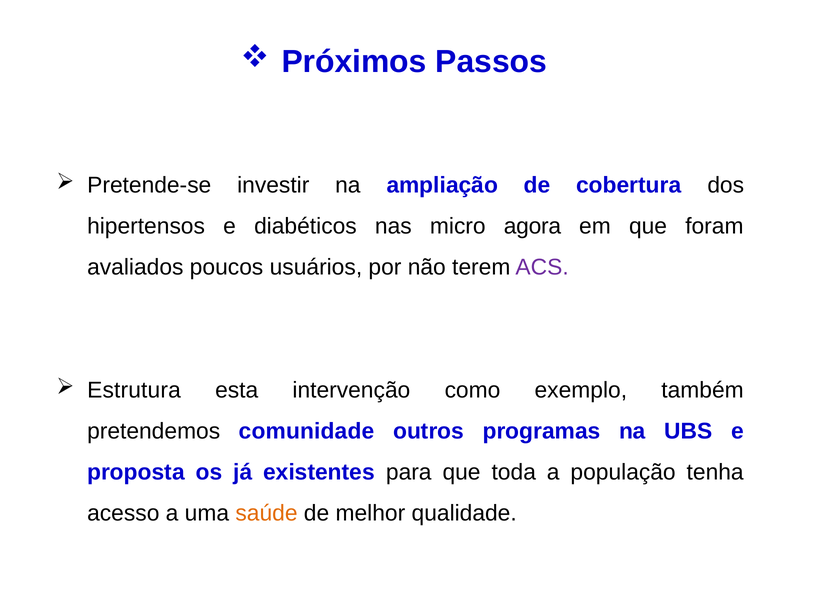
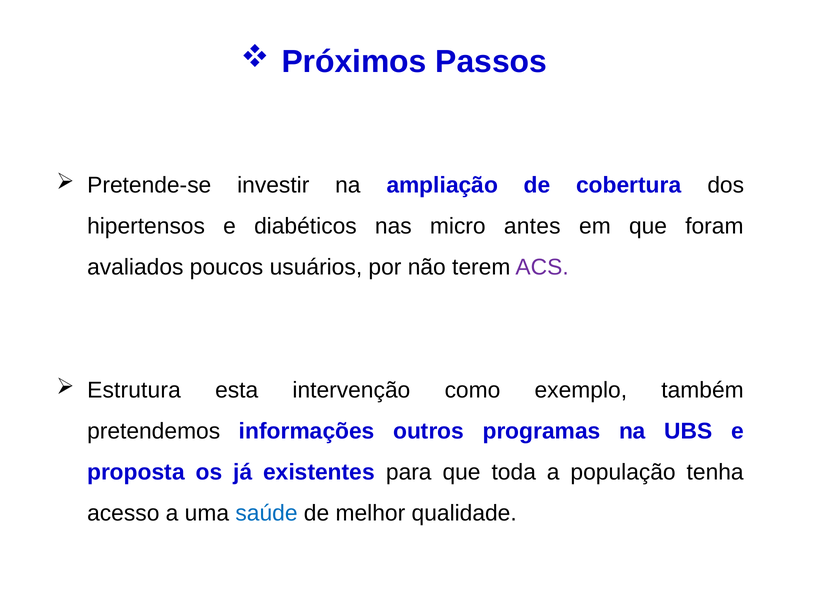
agora: agora -> antes
comunidade: comunidade -> informações
saúde colour: orange -> blue
